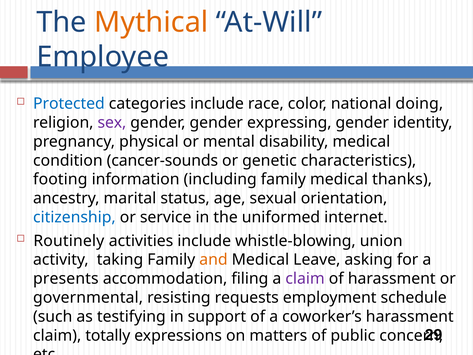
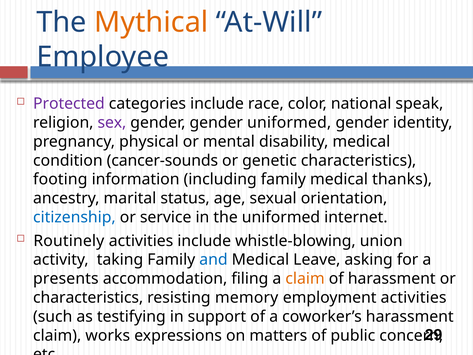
Protected colour: blue -> purple
doing: doing -> speak
gender expressing: expressing -> uniformed
and colour: orange -> blue
claim at (305, 278) colour: purple -> orange
governmental at (88, 297): governmental -> characteristics
requests: requests -> memory
employment schedule: schedule -> activities
totally: totally -> works
